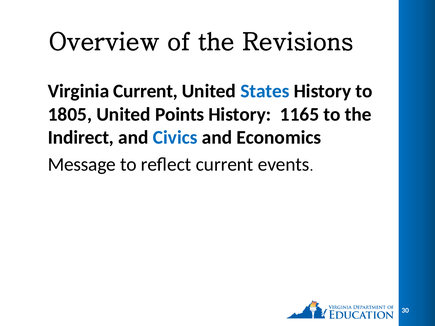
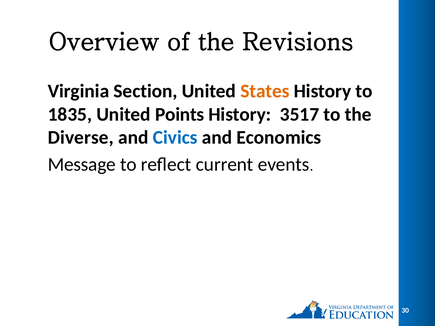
Virginia Current: Current -> Section
States colour: blue -> orange
1805: 1805 -> 1835
1165: 1165 -> 3517
Indirect: Indirect -> Diverse
